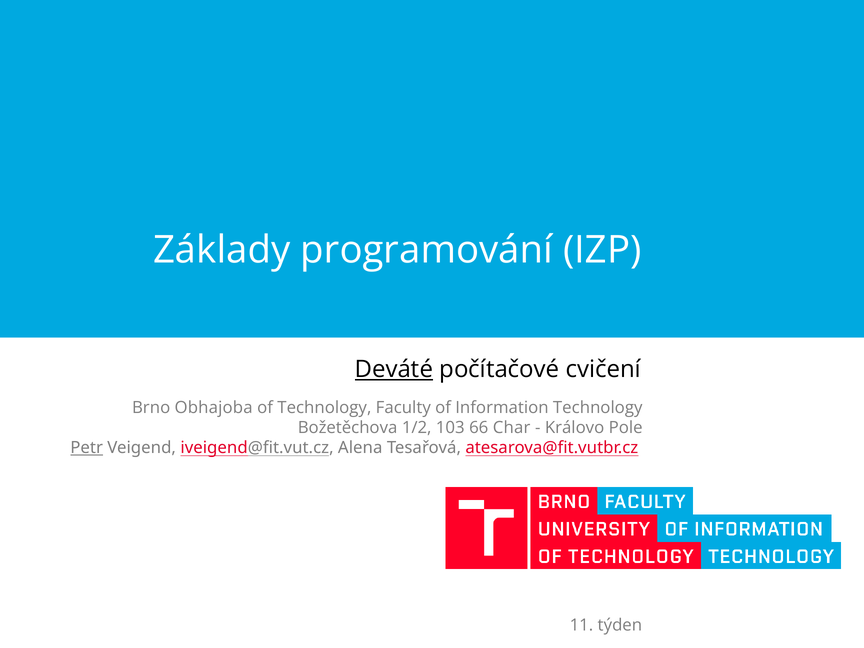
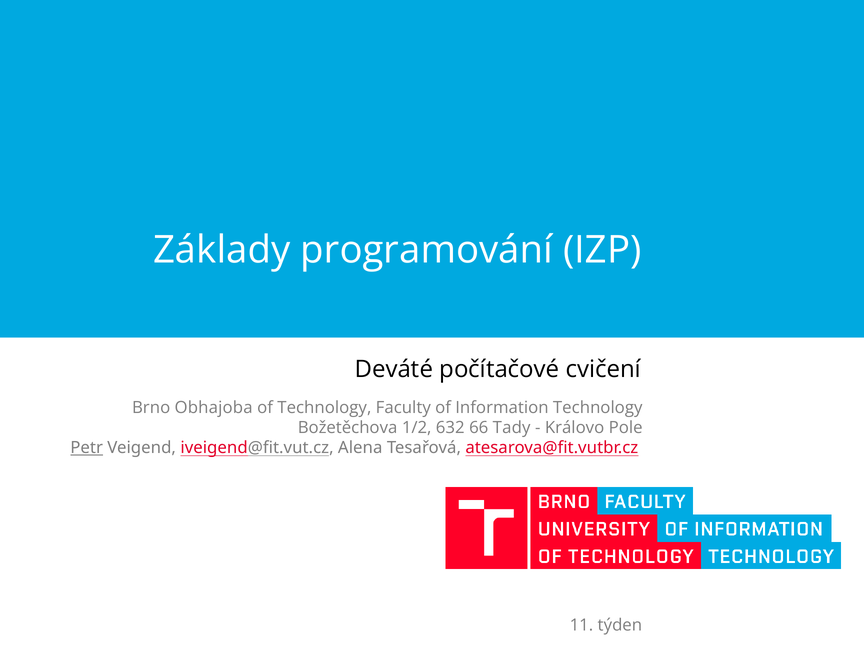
Deváté underline: present -> none
103: 103 -> 632
Char: Char -> Tady
